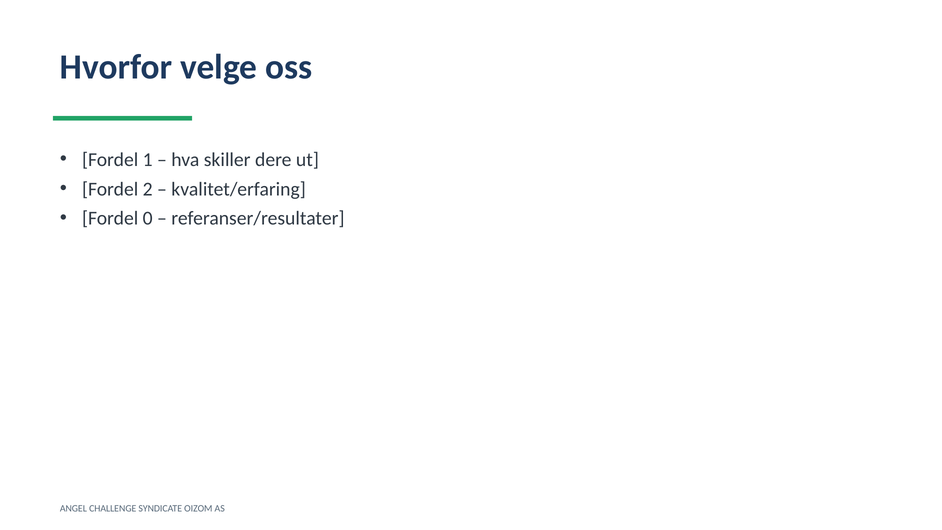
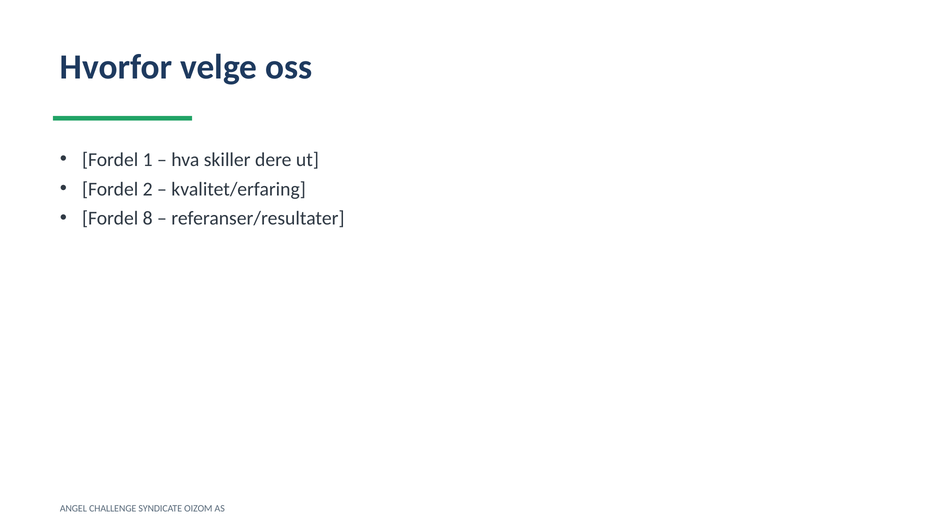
0: 0 -> 8
